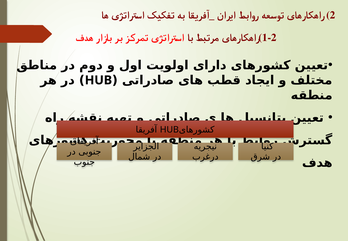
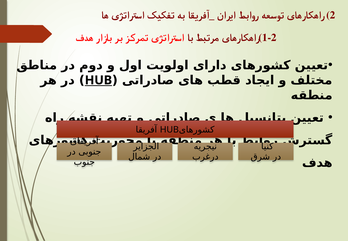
HUB at (98, 80) underline: none -> present
